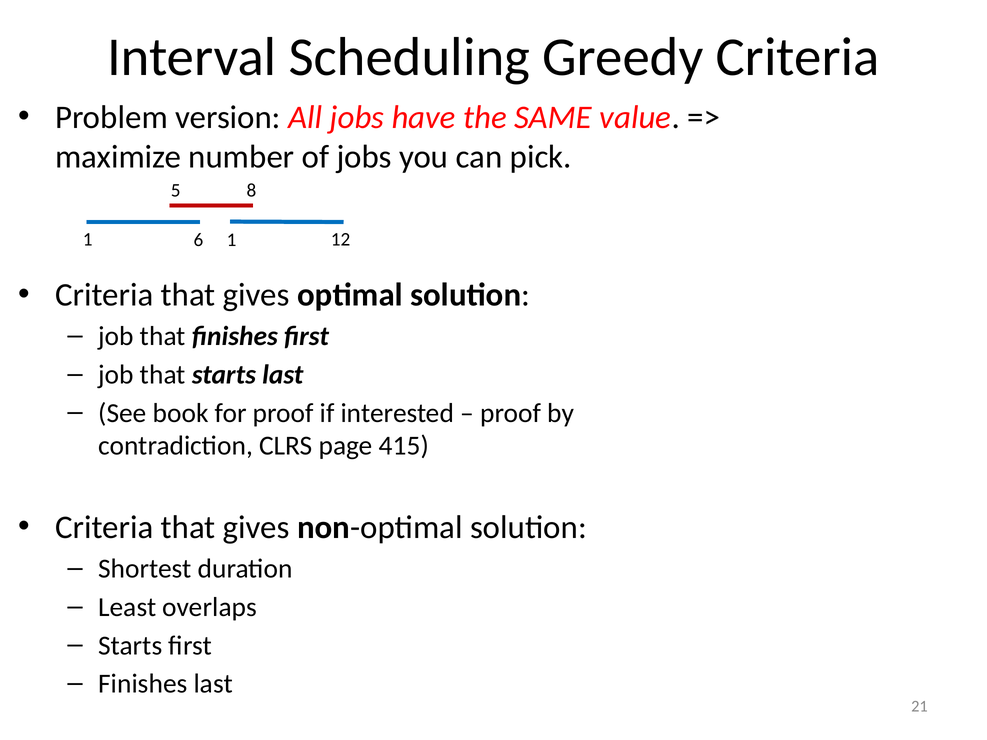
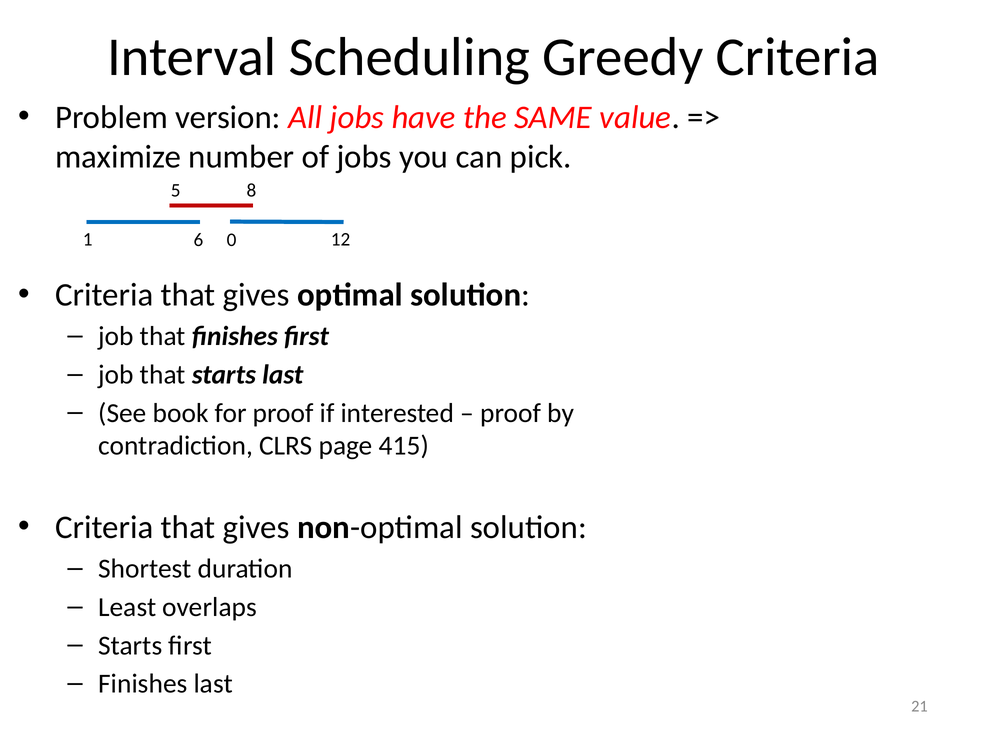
6 1: 1 -> 0
